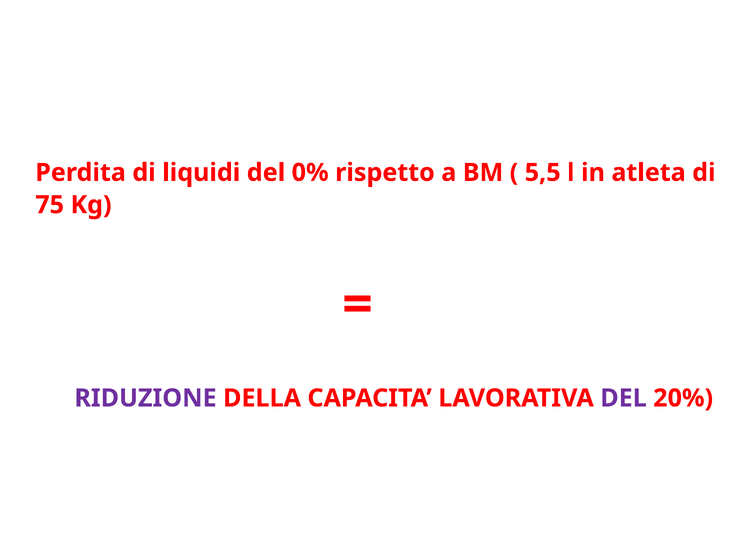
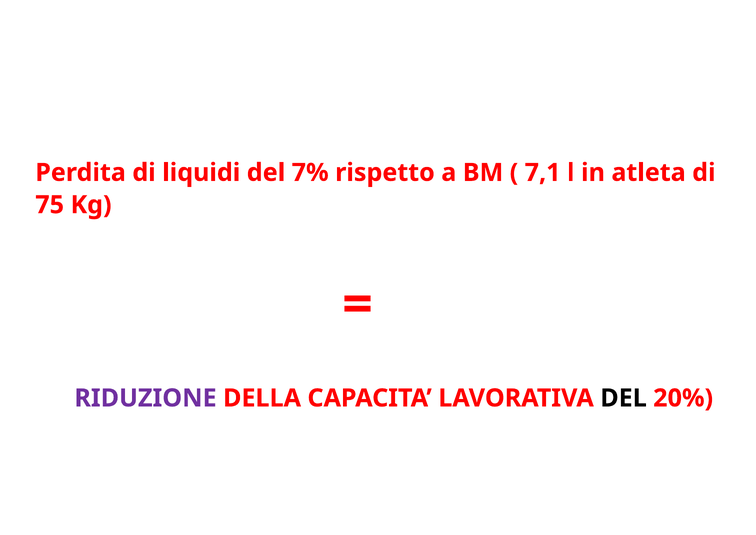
0%: 0% -> 7%
5,5: 5,5 -> 7,1
DEL at (624, 398) colour: purple -> black
